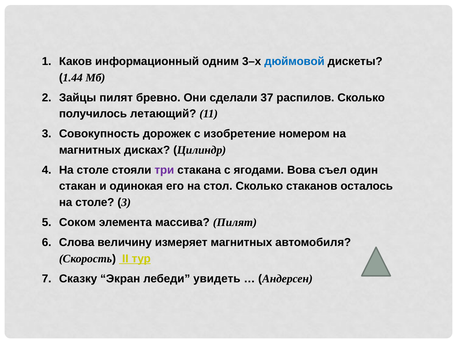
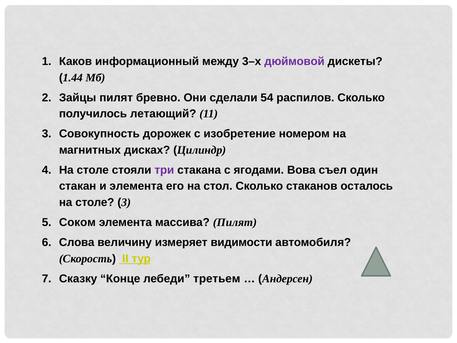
одним: одним -> между
дюймовой colour: blue -> purple
37: 37 -> 54
и одинокая: одинокая -> элемента
измеряет магнитных: магнитных -> видимости
Экран: Экран -> Конце
увидеть: увидеть -> третьем
